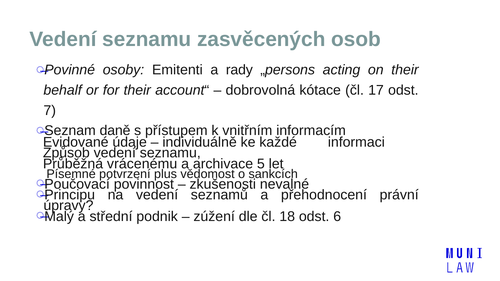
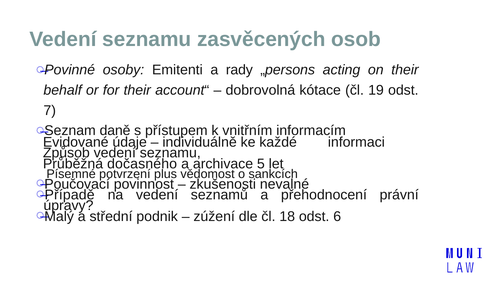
17: 17 -> 19
vrácenému: vrácenému -> dočasného
Principu: Principu -> Případě
